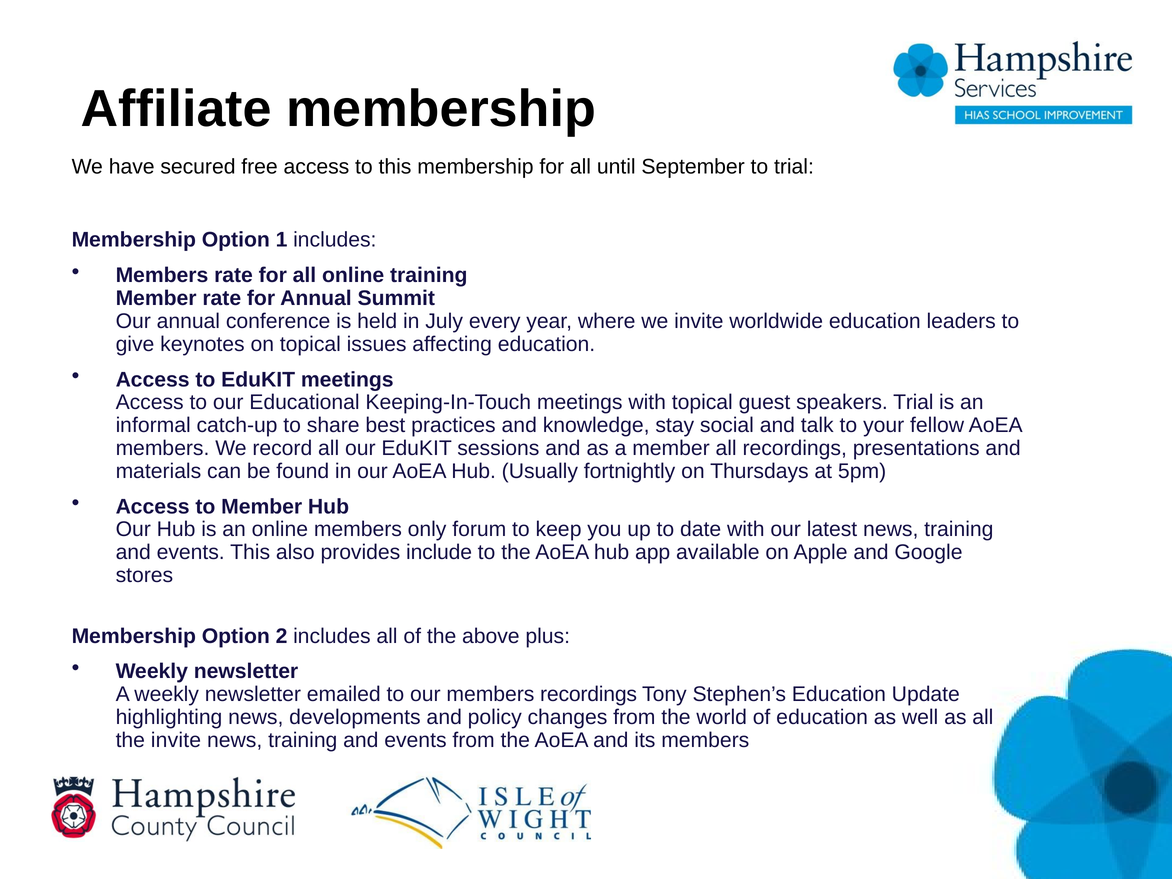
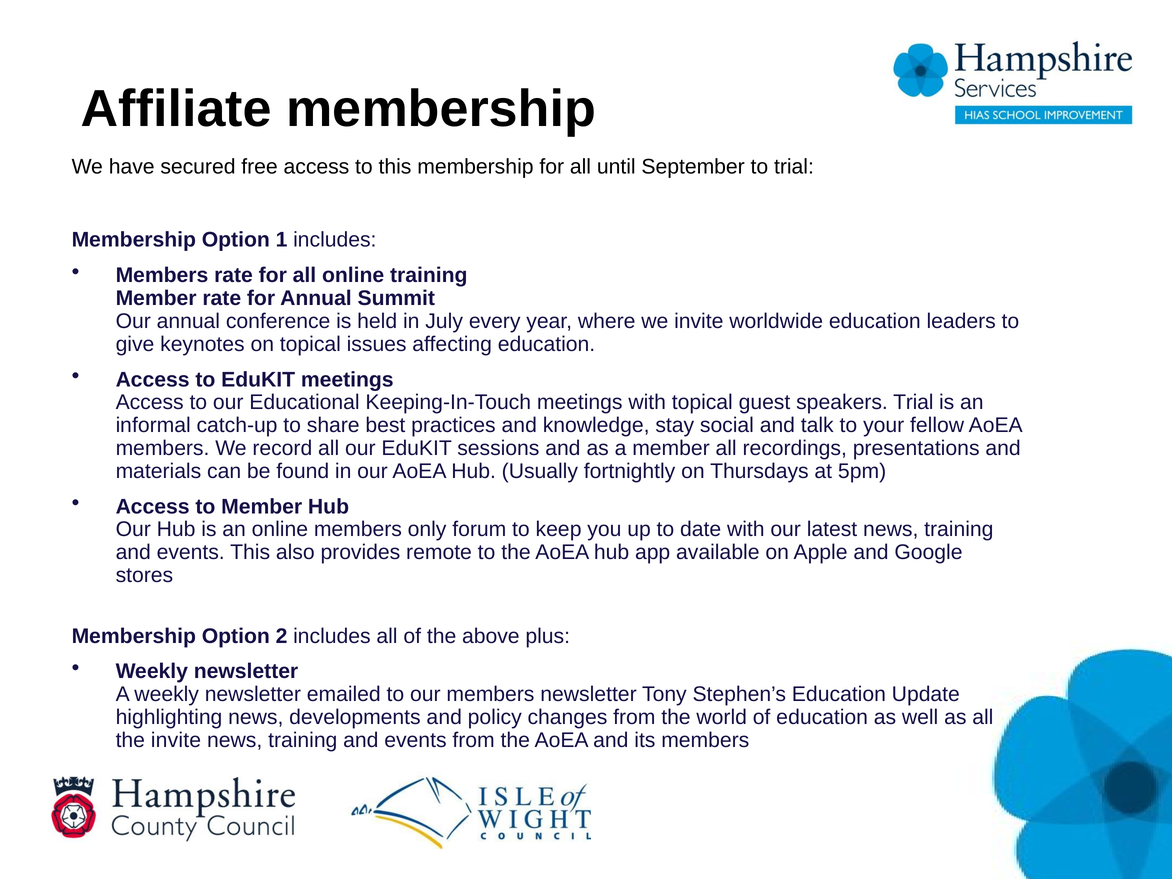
include: include -> remote
members recordings: recordings -> newsletter
